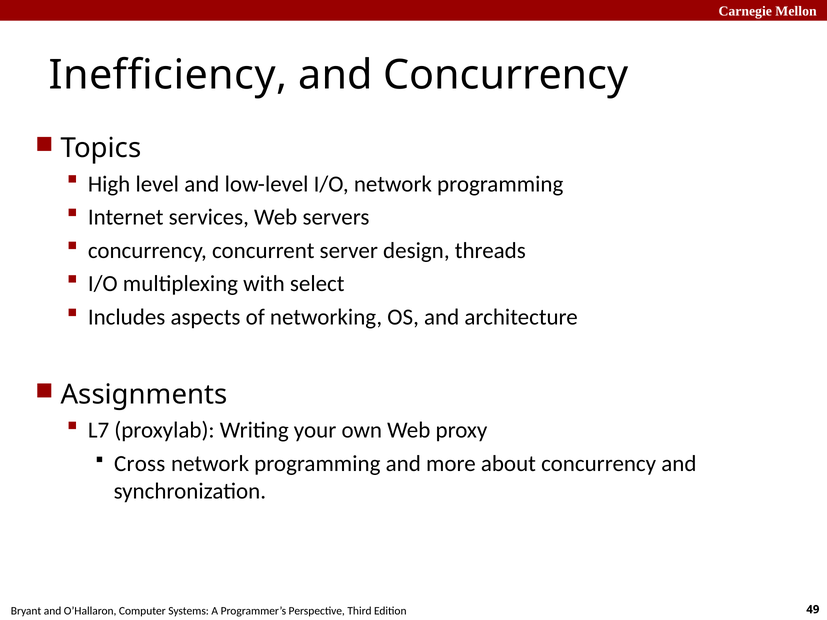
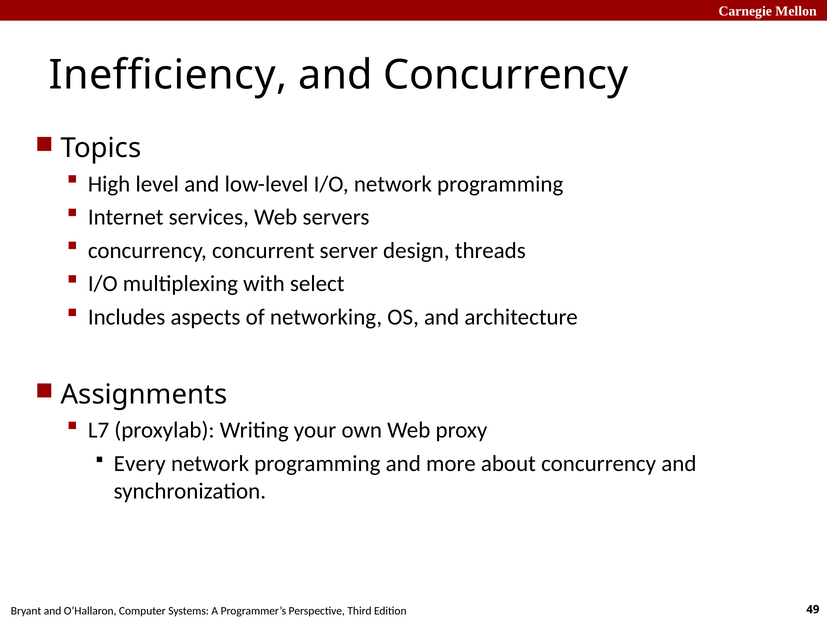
Cross: Cross -> Every
